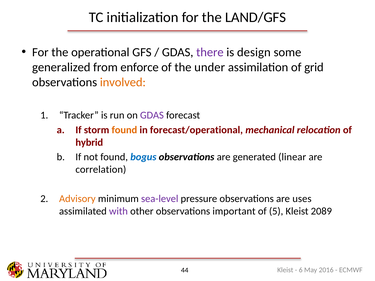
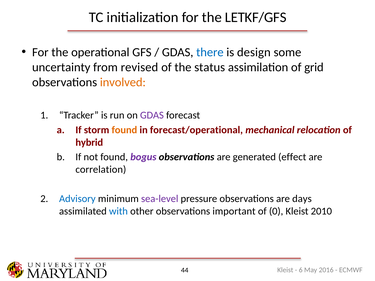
LAND/GFS: LAND/GFS -> LETKF/GFS
there colour: purple -> blue
generalized: generalized -> uncertainty
enforce: enforce -> revised
under: under -> status
bogus colour: blue -> purple
linear: linear -> effect
Advisory colour: orange -> blue
uses: uses -> days
with colour: purple -> blue
5: 5 -> 0
2089: 2089 -> 2010
